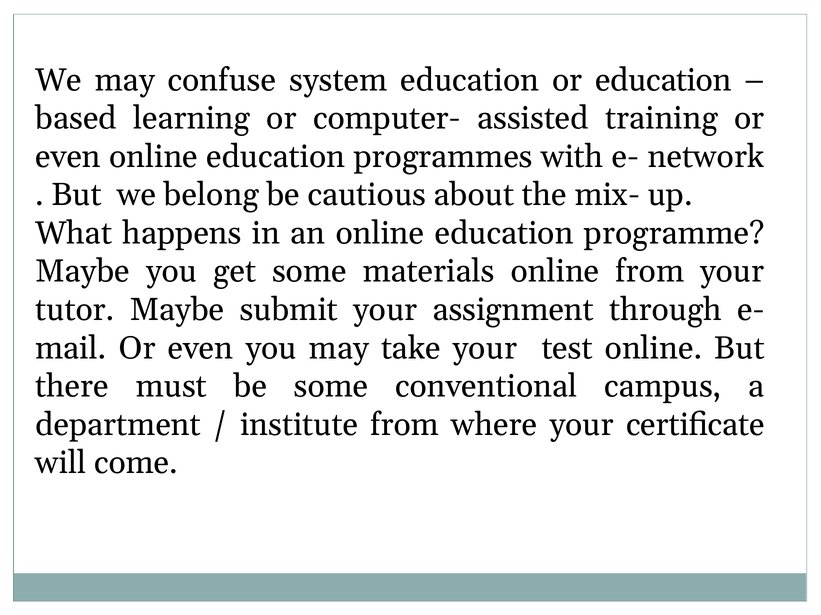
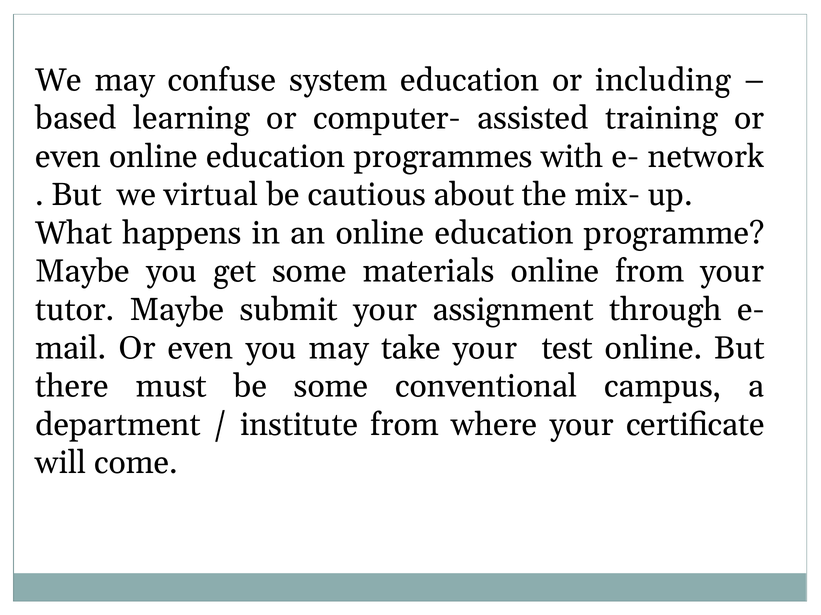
or education: education -> including
belong: belong -> virtual
